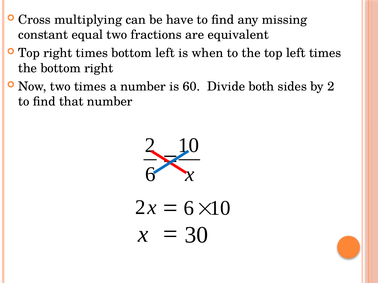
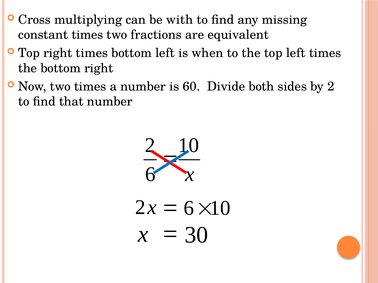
have: have -> with
constant equal: equal -> times
